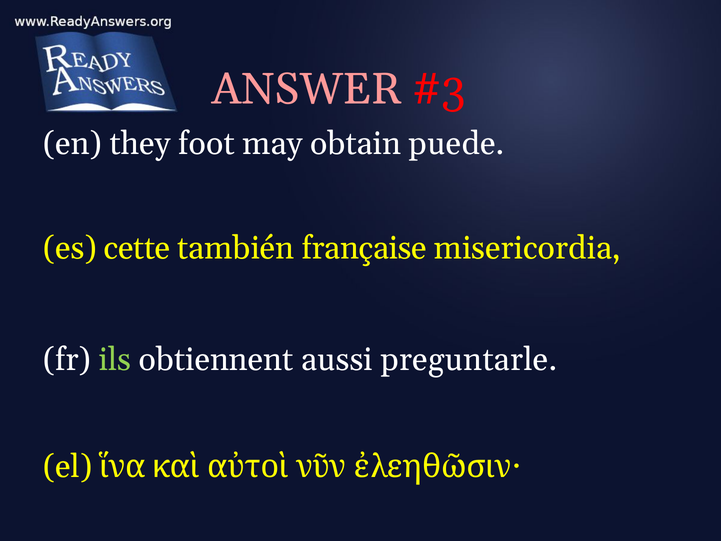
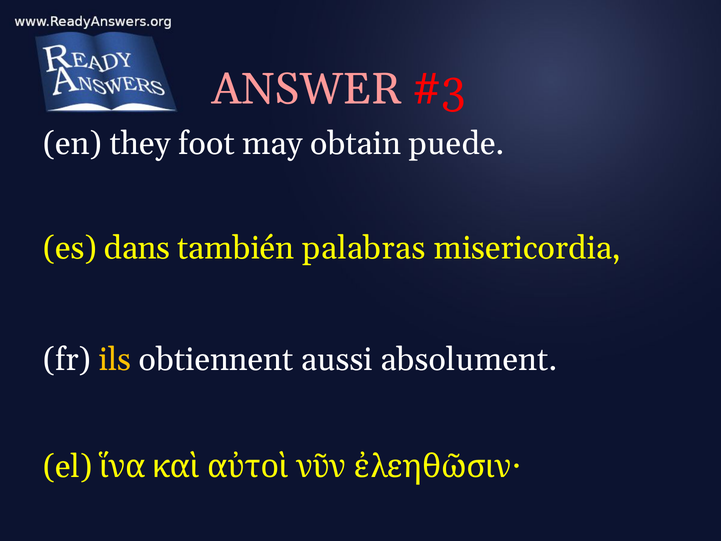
cette: cette -> dans
française: française -> palabras
ils colour: light green -> yellow
preguntarle: preguntarle -> absolument
